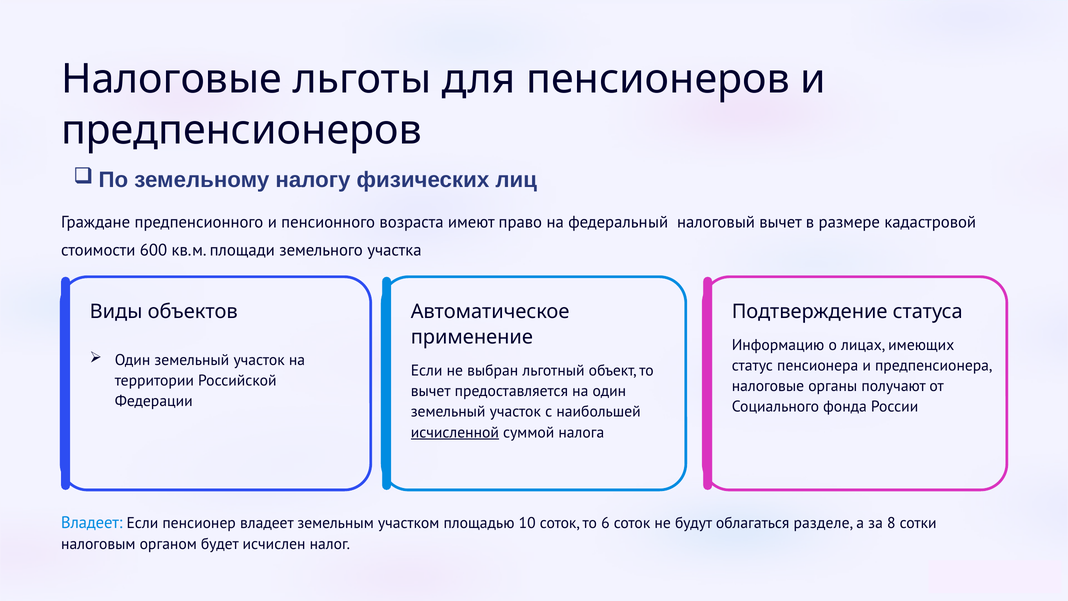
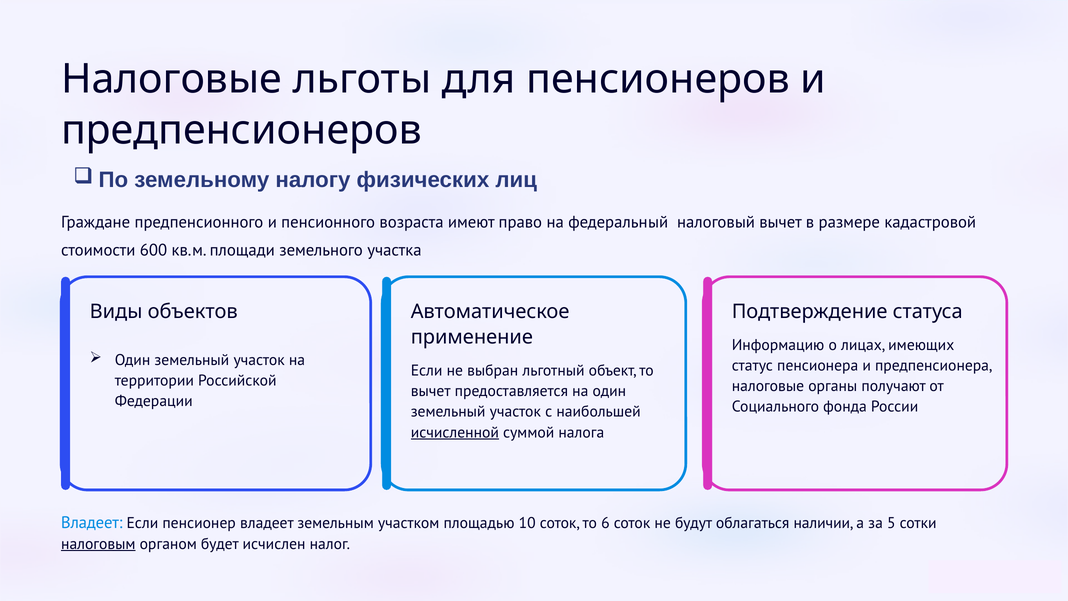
разделе: разделе -> наличии
8: 8 -> 5
налоговым underline: none -> present
